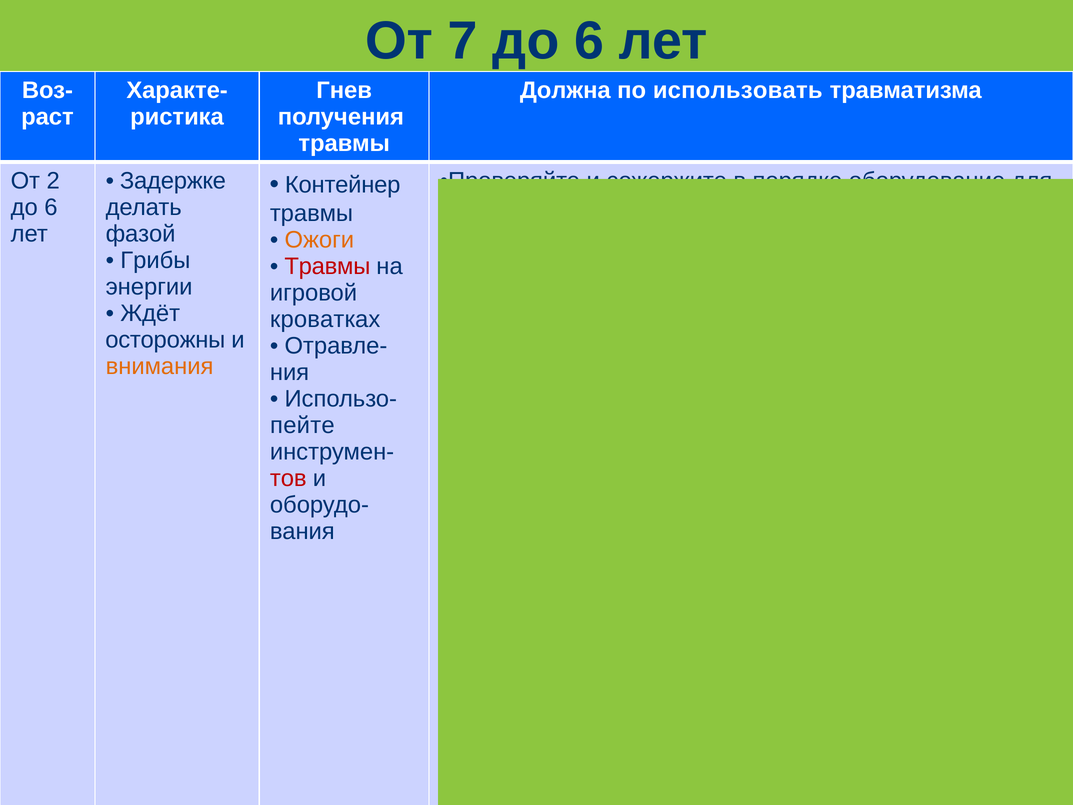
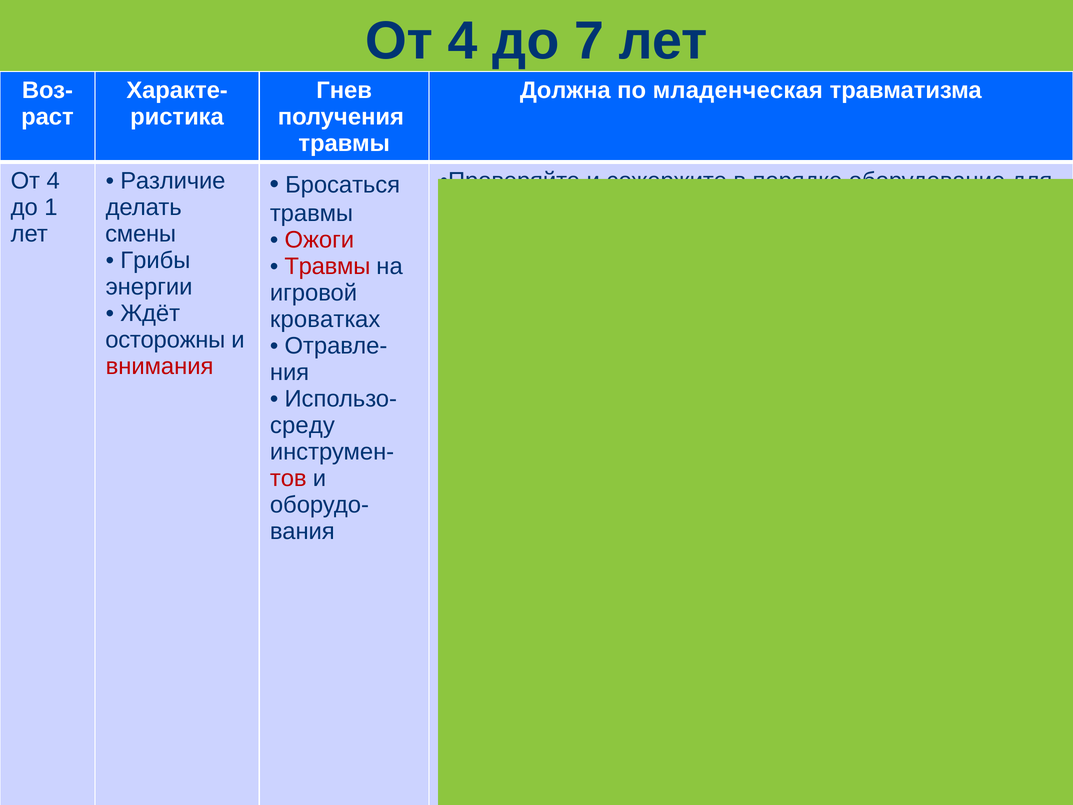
7 at (463, 41): 7 -> 4
6 at (589, 41): 6 -> 7
по использовать: использовать -> младенческая
2 at (53, 181): 2 -> 4
Задержке at (173, 181): Задержке -> Различие
Контейнер: Контейнер -> Бросаться
6 at (51, 207): 6 -> 1
фазой: фазой -> смены
Ожоги colour: orange -> red
внимания colour: orange -> red
пейте: пейте -> среду
